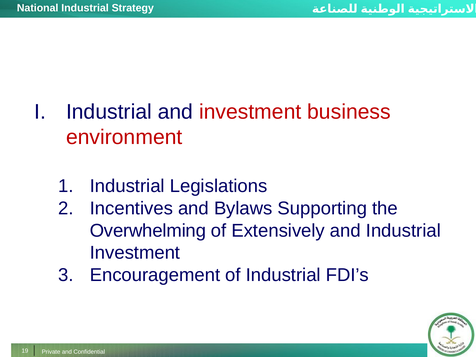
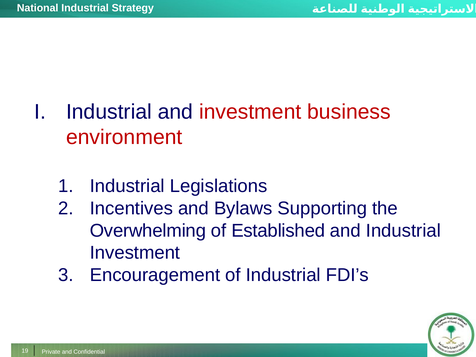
Extensively: Extensively -> Established
